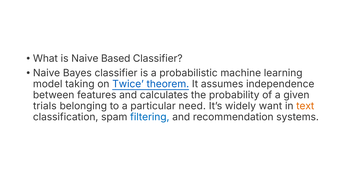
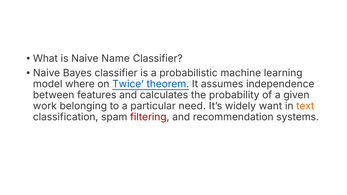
Based: Based -> Name
taking: taking -> where
trials: trials -> work
filtering colour: blue -> red
